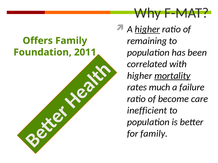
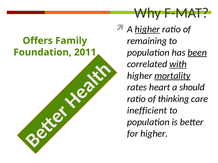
been underline: none -> present
with underline: none -> present
much: much -> heart
failure: failure -> should
become: become -> thinking
for family: family -> higher
